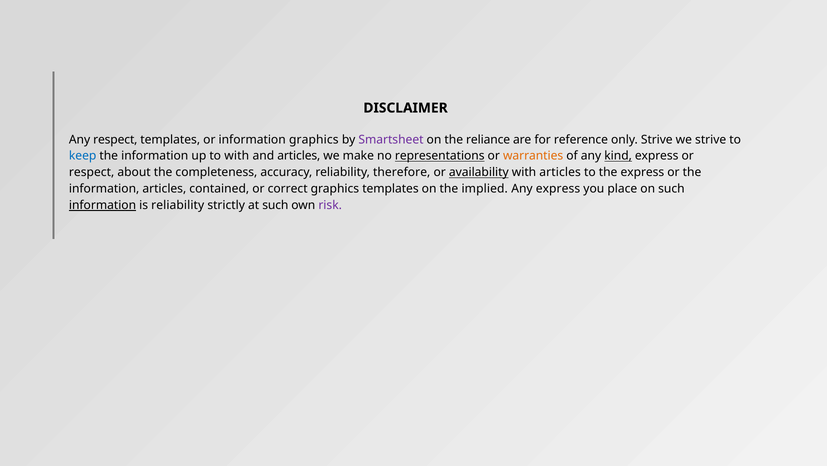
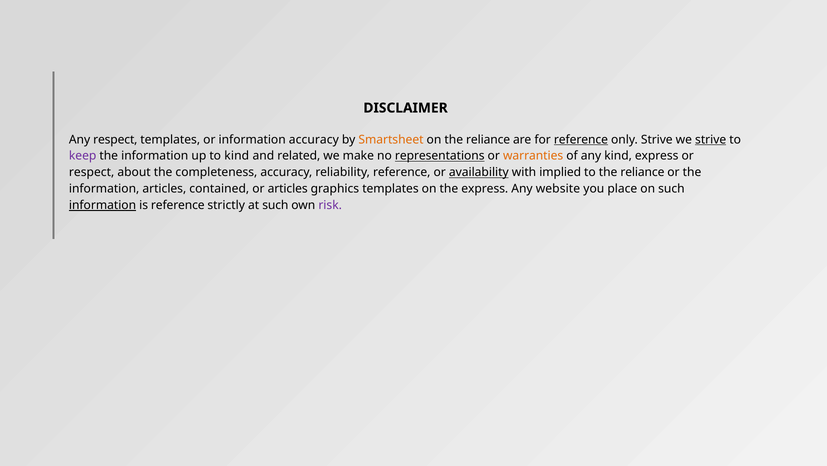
information graphics: graphics -> accuracy
Smartsheet colour: purple -> orange
reference at (581, 139) underline: none -> present
strive at (711, 139) underline: none -> present
keep colour: blue -> purple
to with: with -> kind
and articles: articles -> related
kind at (618, 156) underline: present -> none
reliability therefore: therefore -> reference
with articles: articles -> implied
to the express: express -> reliance
or correct: correct -> articles
the implied: implied -> express
Any express: express -> website
is reliability: reliability -> reference
